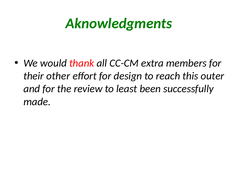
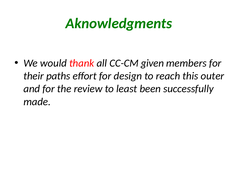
extra: extra -> given
other: other -> paths
